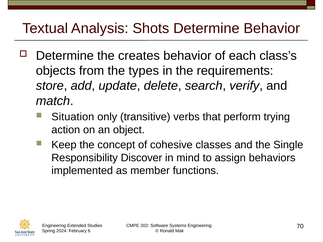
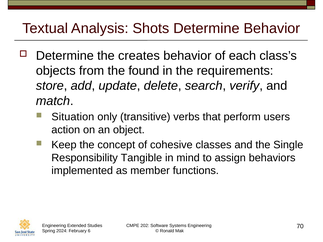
types: types -> found
trying: trying -> users
Discover: Discover -> Tangible
